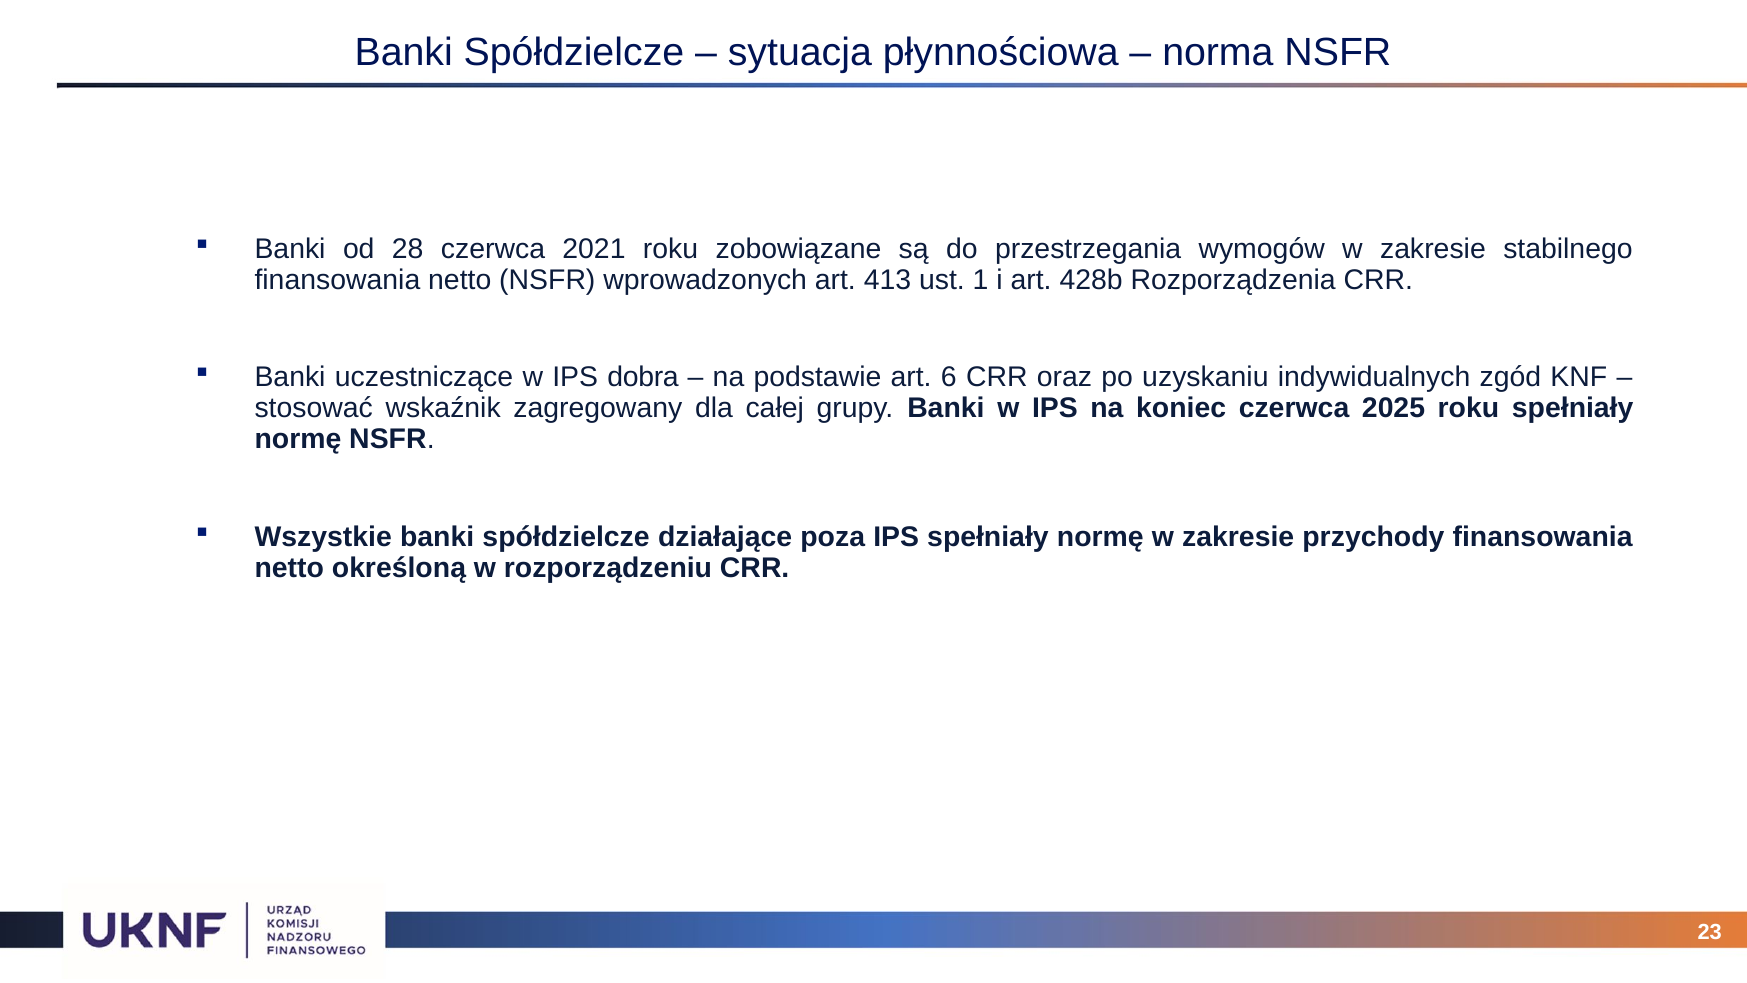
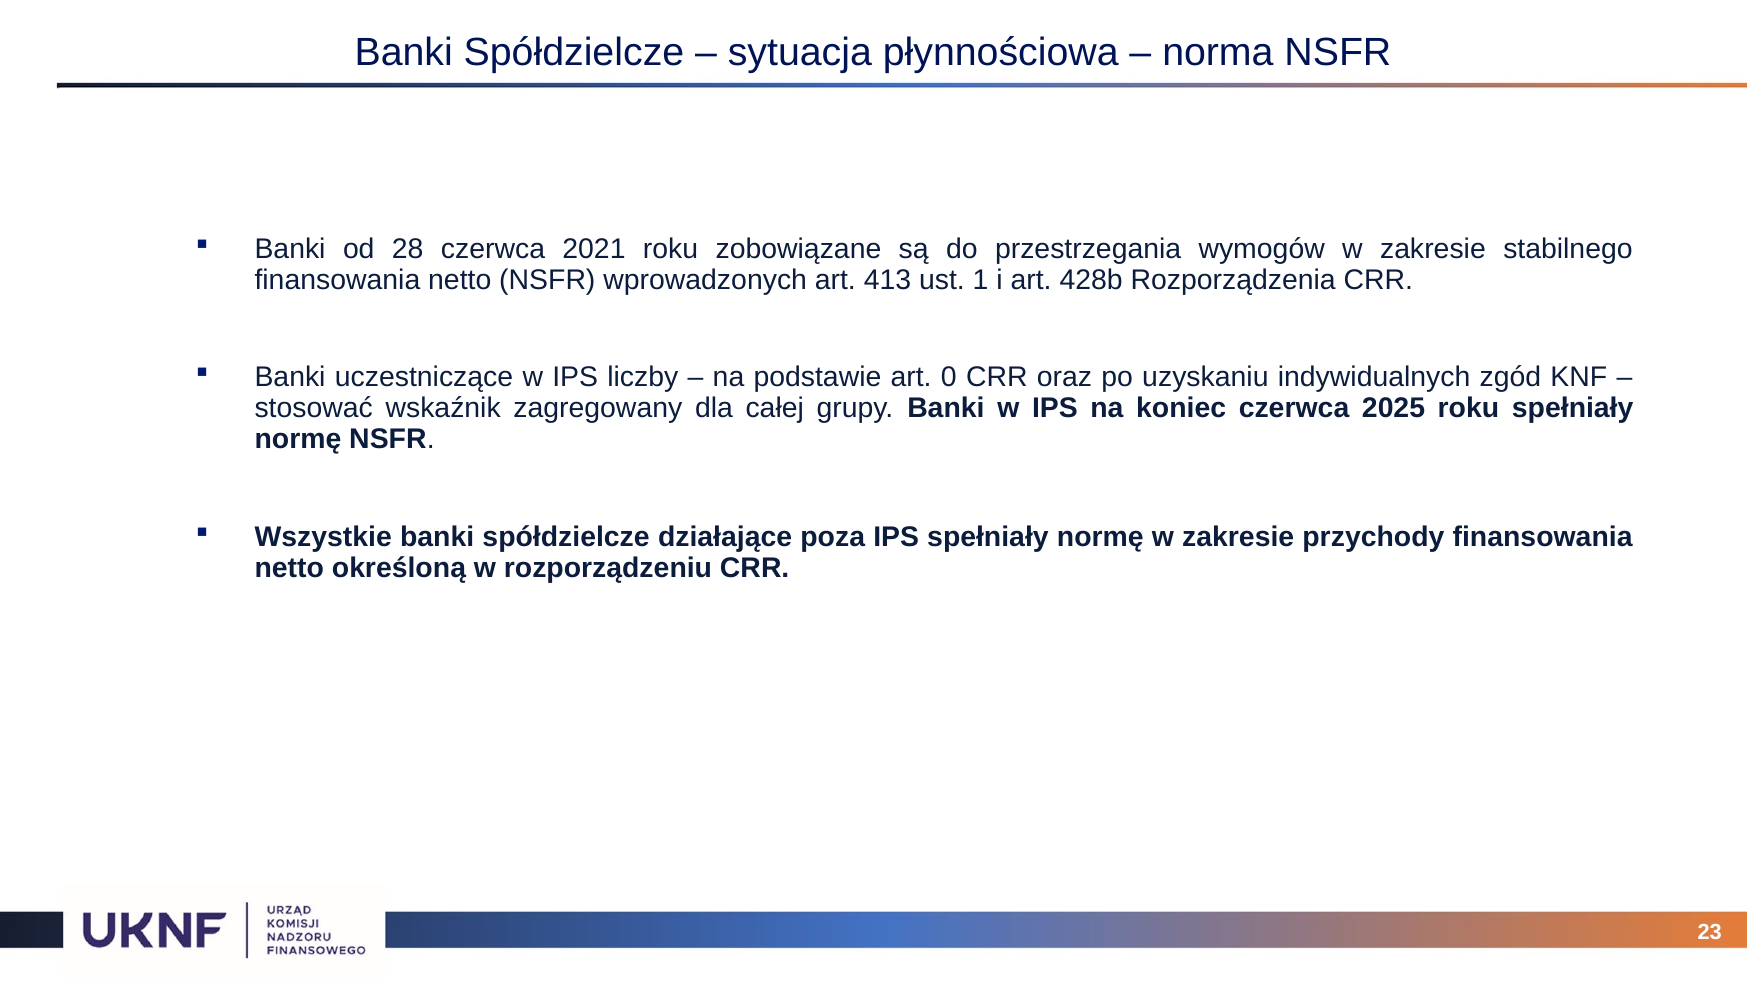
dobra: dobra -> liczby
6: 6 -> 0
